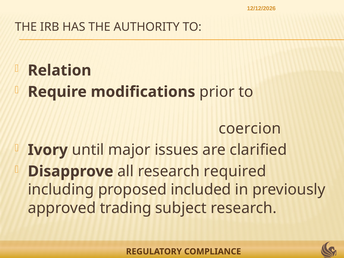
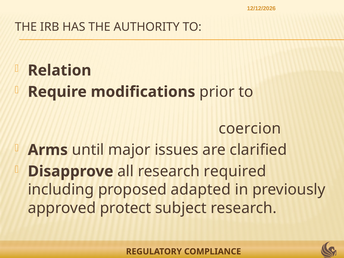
Ivory: Ivory -> Arms
included: included -> adapted
trading: trading -> protect
